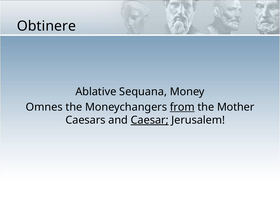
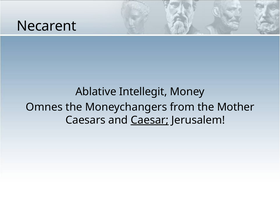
Obtinere: Obtinere -> Necarent
Sequana: Sequana -> Intellegit
from underline: present -> none
